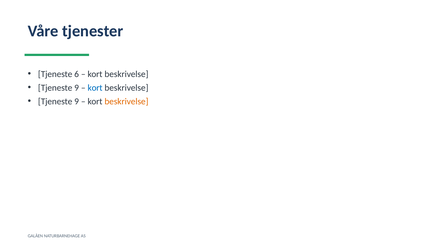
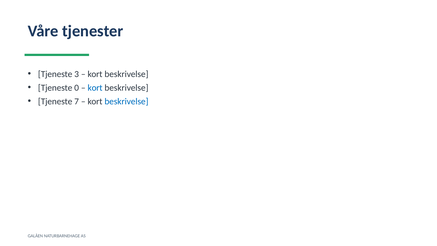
6: 6 -> 3
9 at (77, 88): 9 -> 0
9 at (77, 101): 9 -> 7
beskrivelse at (126, 101) colour: orange -> blue
